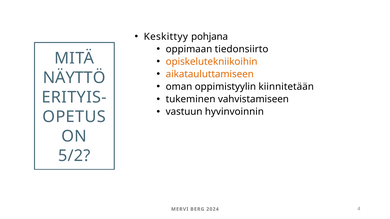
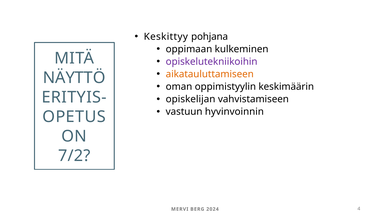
tiedonsiirto: tiedonsiirto -> kulkeminen
opiskelutekniikoihin colour: orange -> purple
kiinnitetään: kiinnitetään -> keskimäärin
tukeminen: tukeminen -> opiskelijan
5/2: 5/2 -> 7/2
